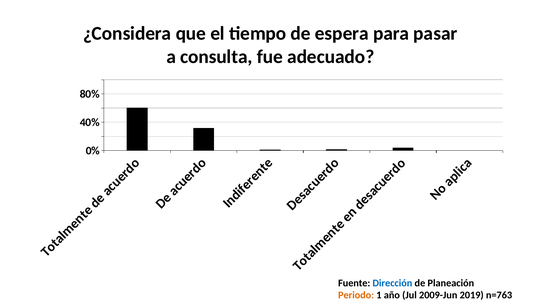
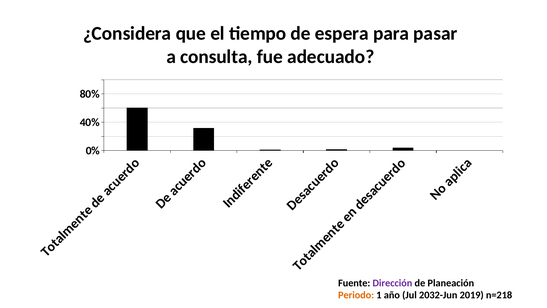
Dirección colour: blue -> purple
2009-Jun: 2009-Jun -> 2032-Jun
n=763: n=763 -> n=218
